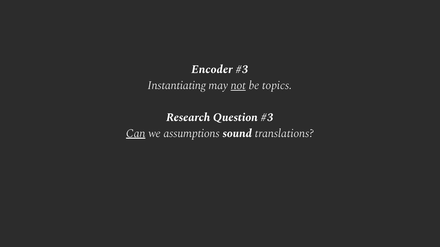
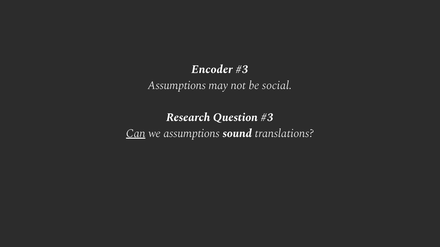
Instantiating at (177, 85): Instantiating -> Assumptions
not underline: present -> none
topics: topics -> social
